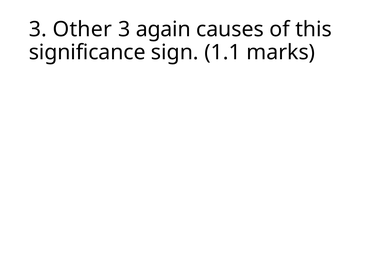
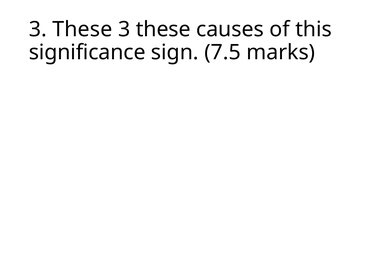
Other at (82, 29): Other -> These
again at (163, 29): again -> these
1.1: 1.1 -> 7.5
